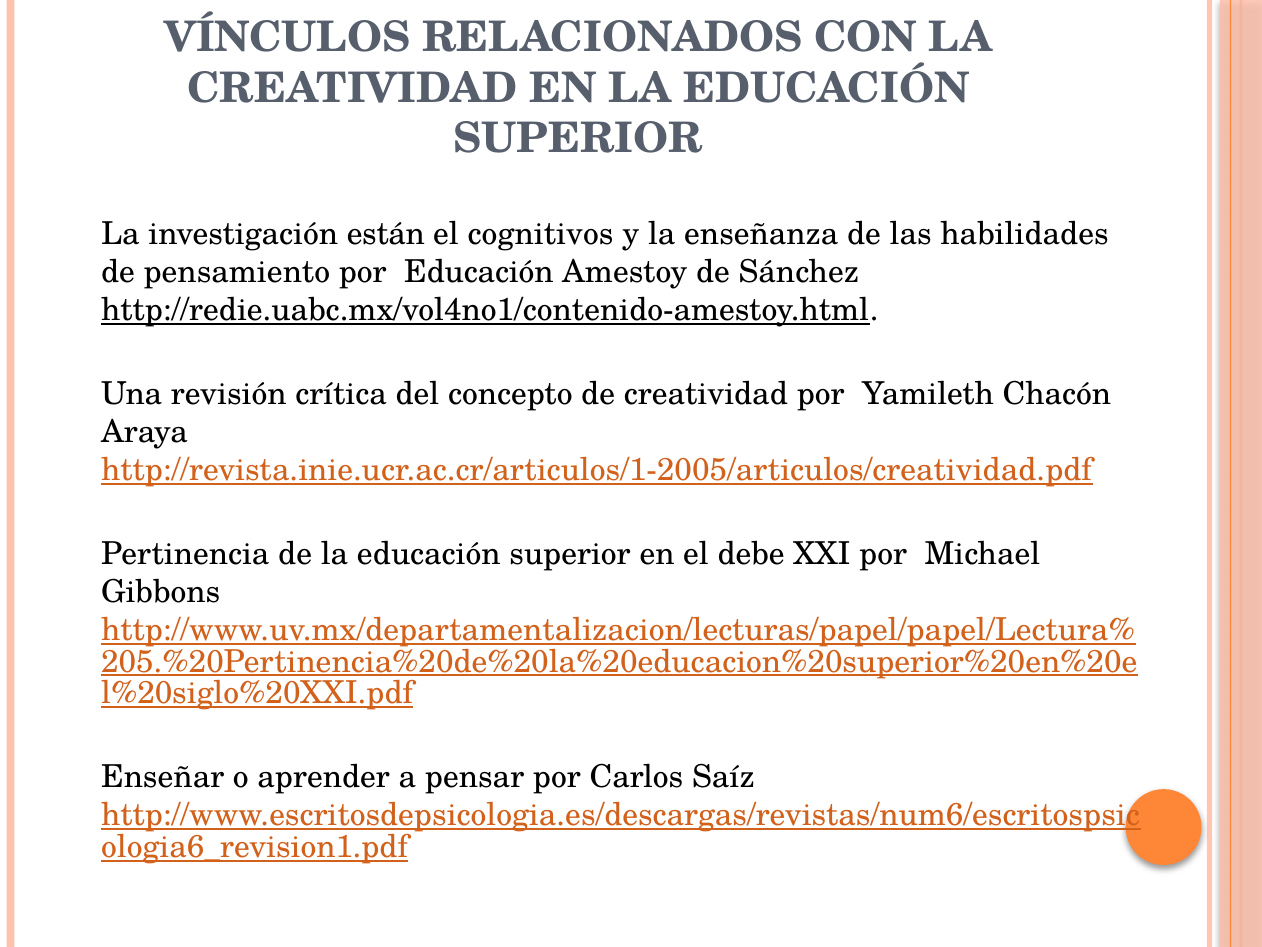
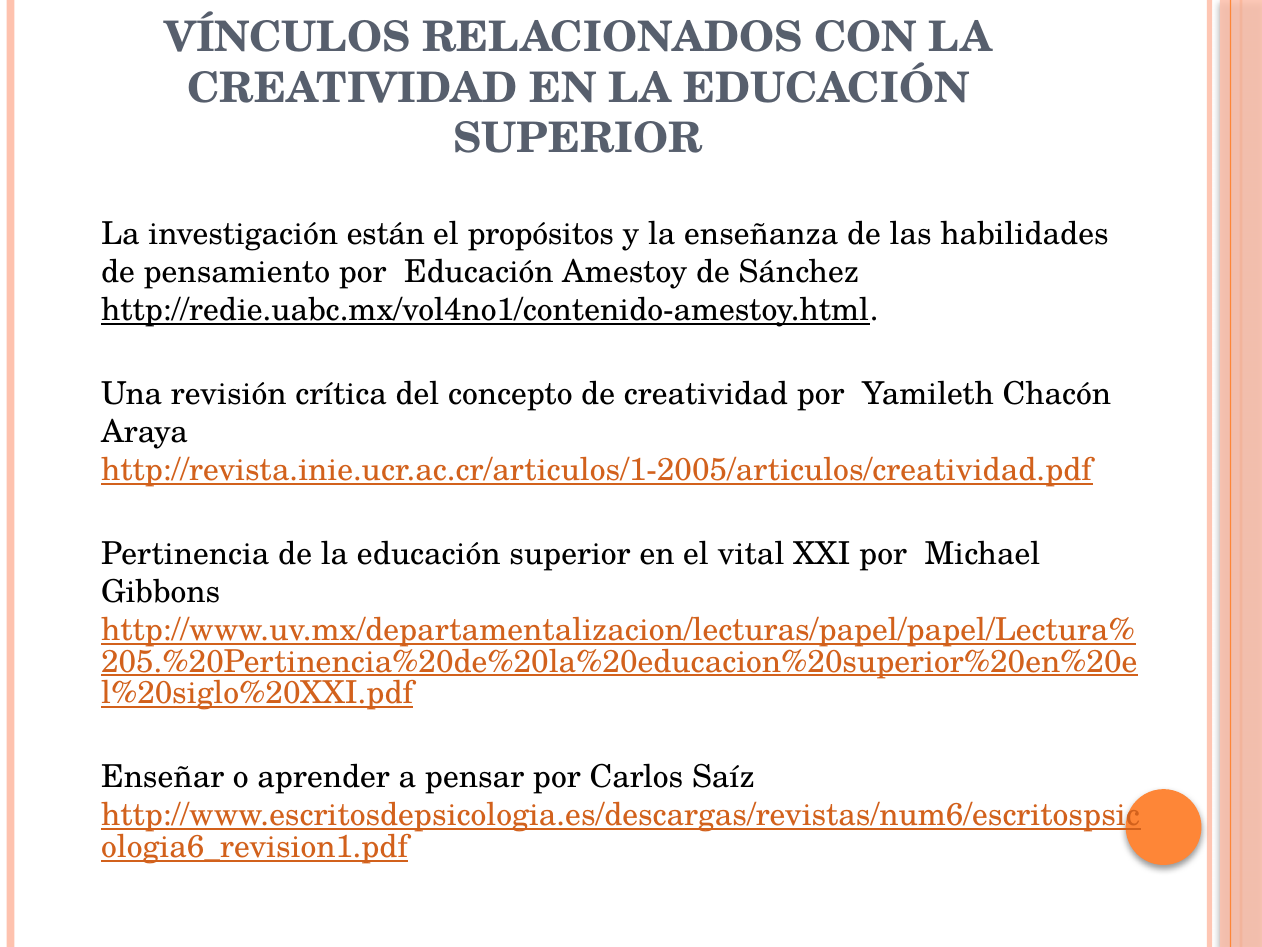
cognitivos: cognitivos -> propósitos
debe: debe -> vital
